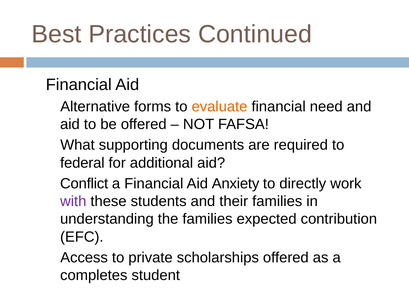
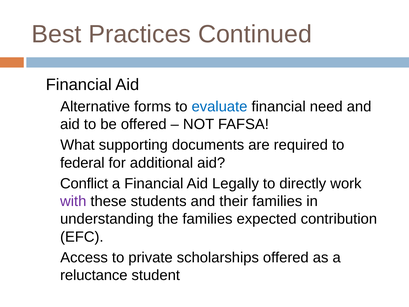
evaluate colour: orange -> blue
Anxiety: Anxiety -> Legally
completes: completes -> reluctance
